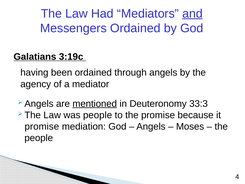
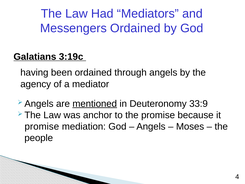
and underline: present -> none
33:3: 33:3 -> 33:9
was people: people -> anchor
